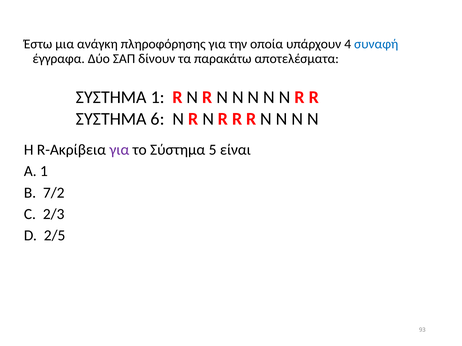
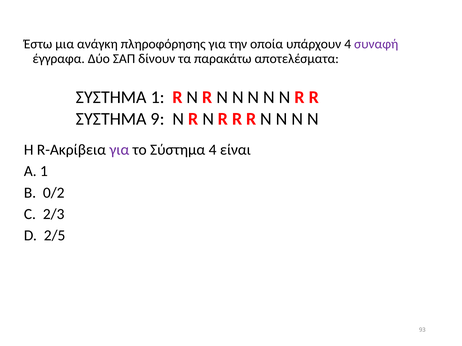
συναφή colour: blue -> purple
6: 6 -> 9
Σύστημα 5: 5 -> 4
7/2: 7/2 -> 0/2
